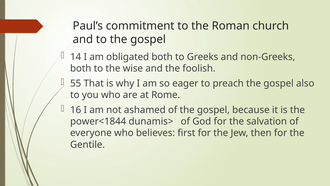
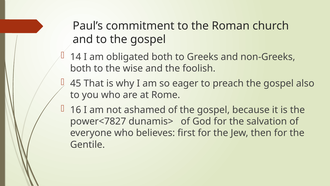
55: 55 -> 45
power<1844: power<1844 -> power<7827
